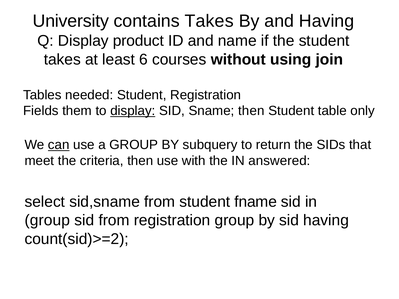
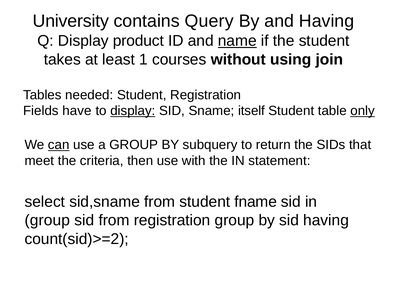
contains Takes: Takes -> Query
name underline: none -> present
6: 6 -> 1
them: them -> have
Sname then: then -> itself
only underline: none -> present
answered: answered -> statement
